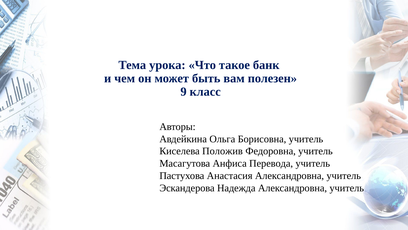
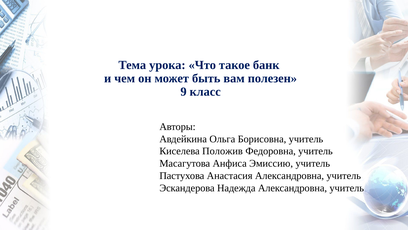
Перевода: Перевода -> Эмиссию
